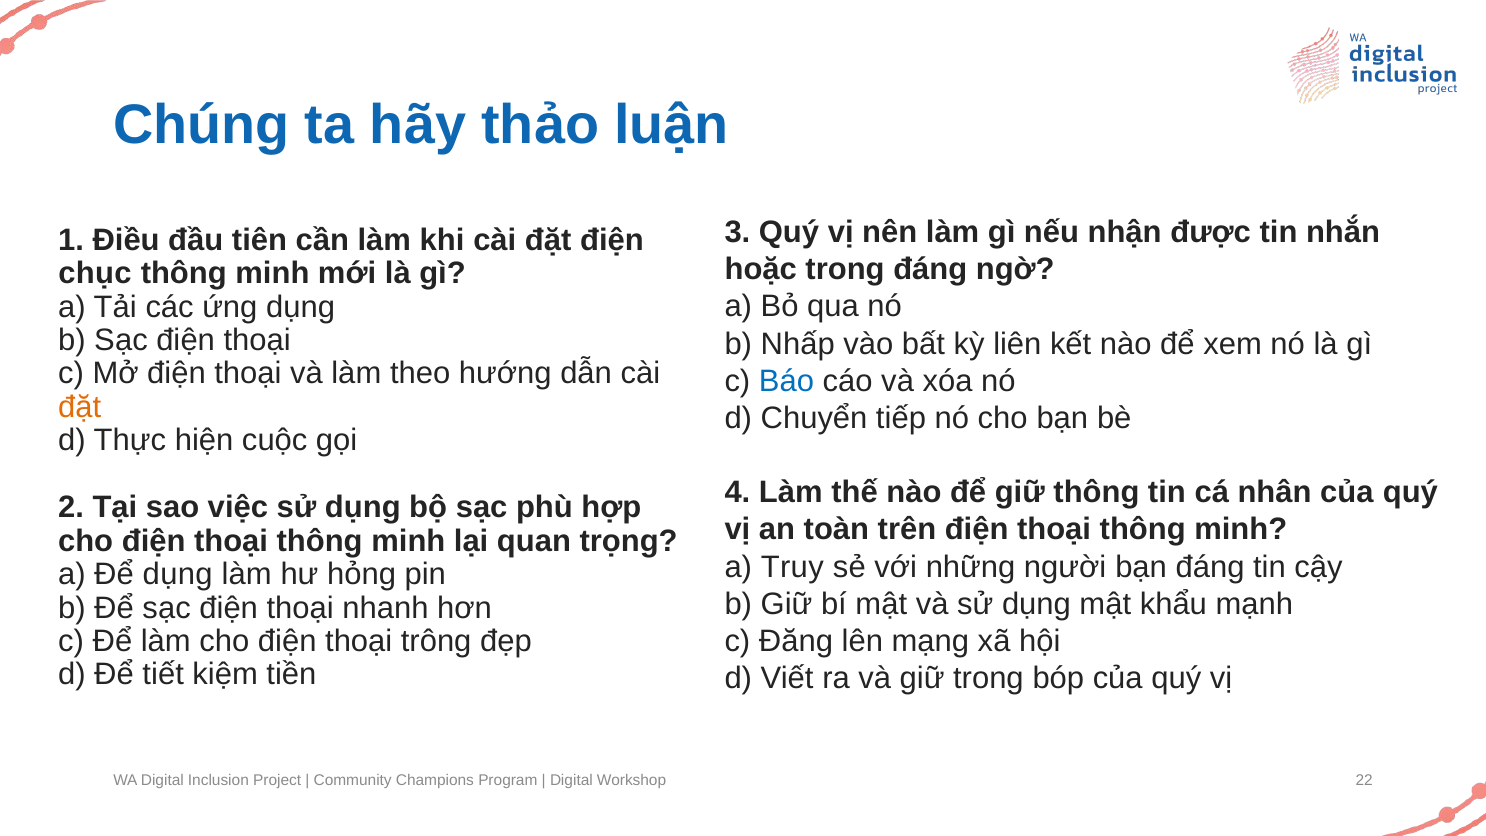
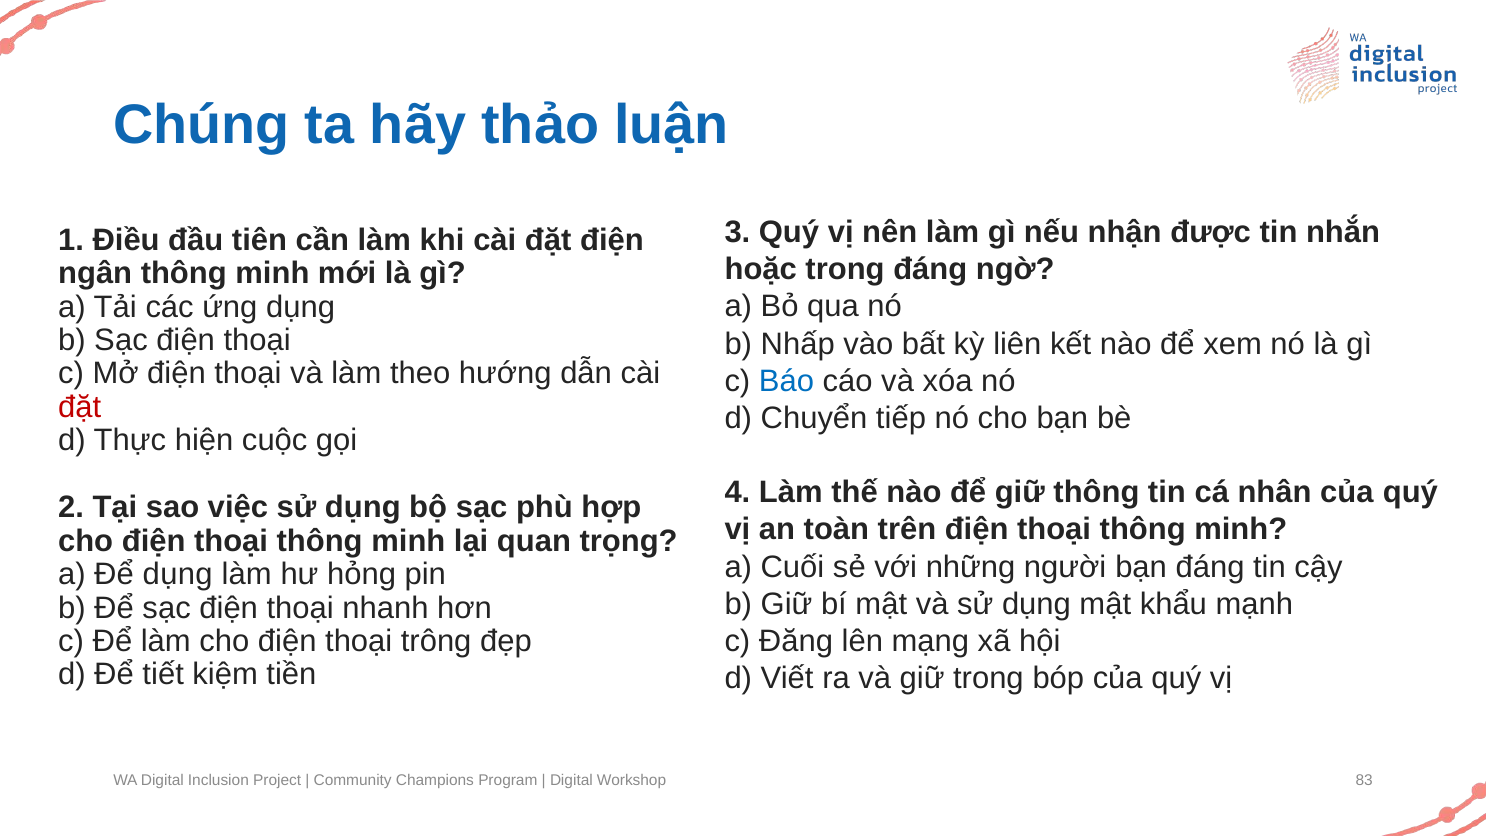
chục: chục -> ngân
đặt at (80, 407) colour: orange -> red
Truy: Truy -> Cuối
22: 22 -> 83
